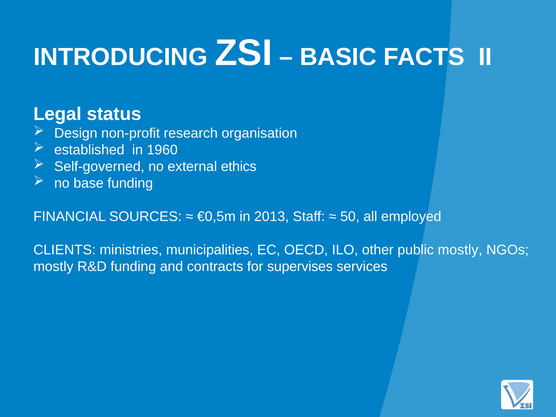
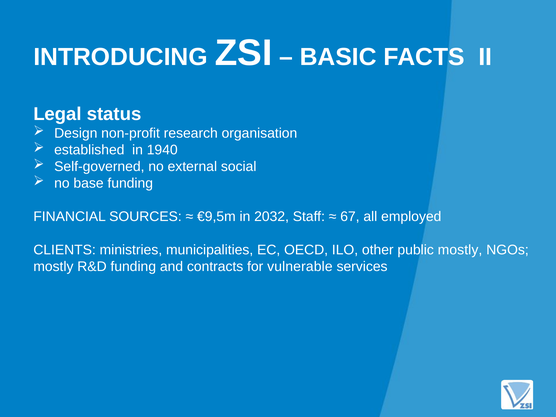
1960: 1960 -> 1940
ethics: ethics -> social
€0,5m: €0,5m -> €9,5m
2013: 2013 -> 2032
50: 50 -> 67
supervises: supervises -> vulnerable
